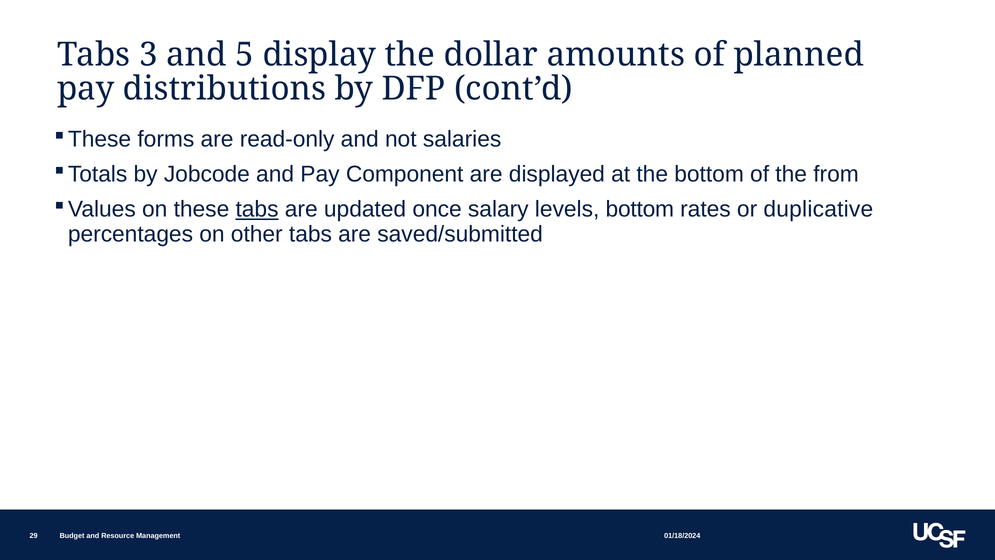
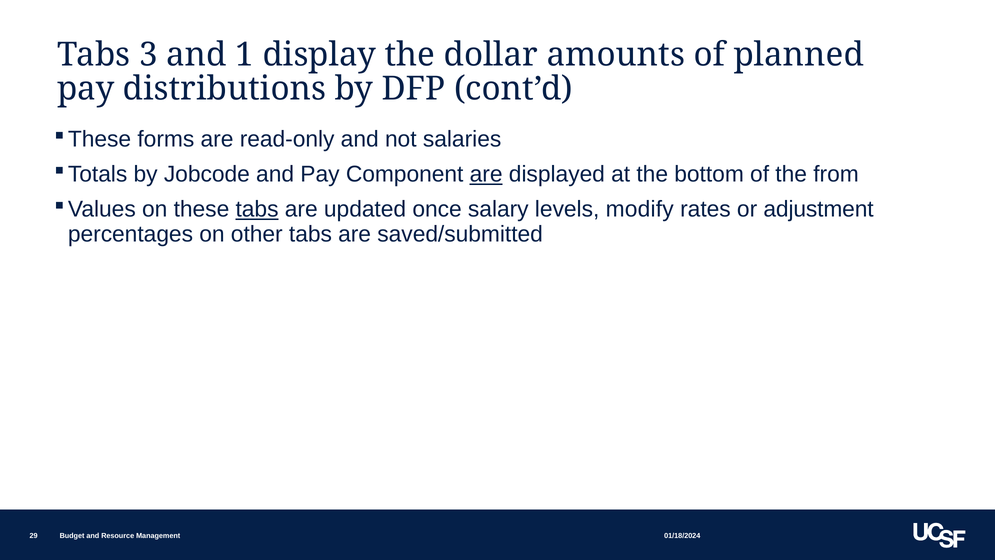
5: 5 -> 1
are at (486, 174) underline: none -> present
levels bottom: bottom -> modify
duplicative: duplicative -> adjustment
